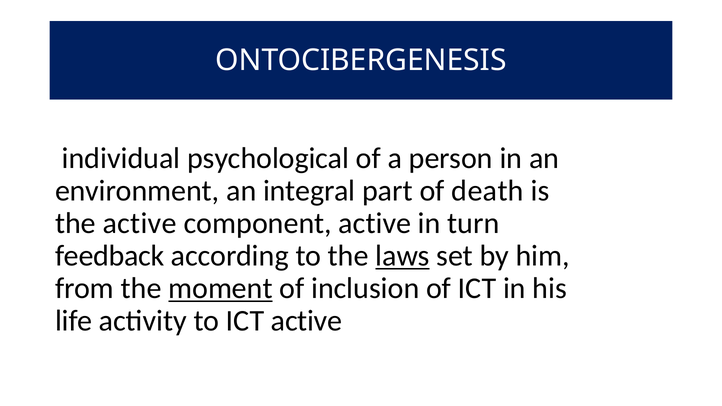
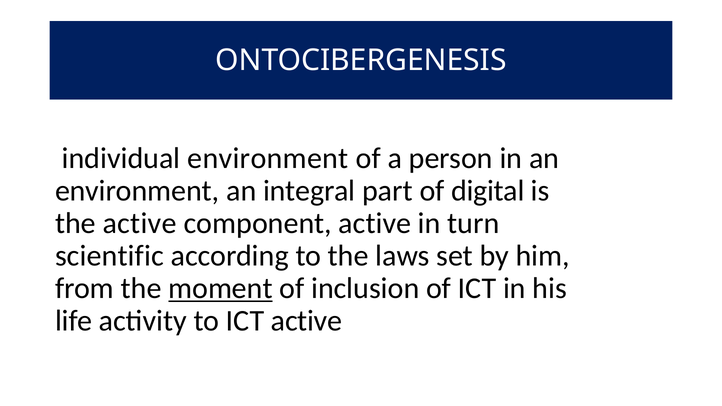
individual psychological: psychological -> environment
death: death -> digital
feedback: feedback -> scientific
laws underline: present -> none
